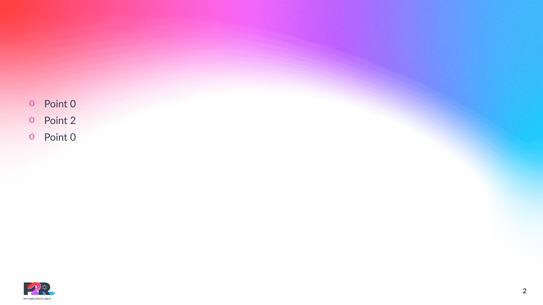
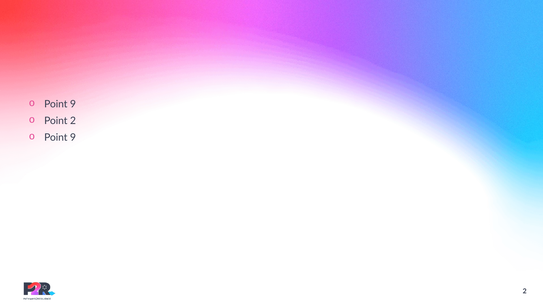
0 at (73, 104): 0 -> 9
0 at (73, 138): 0 -> 9
